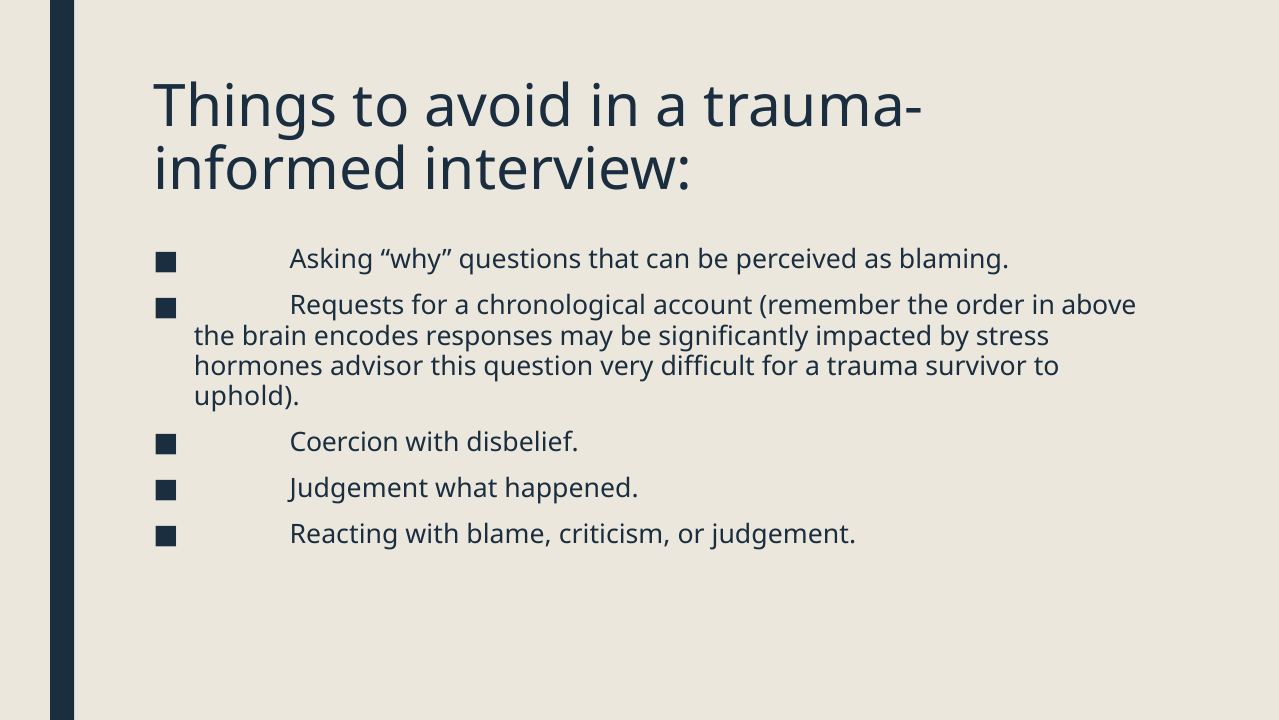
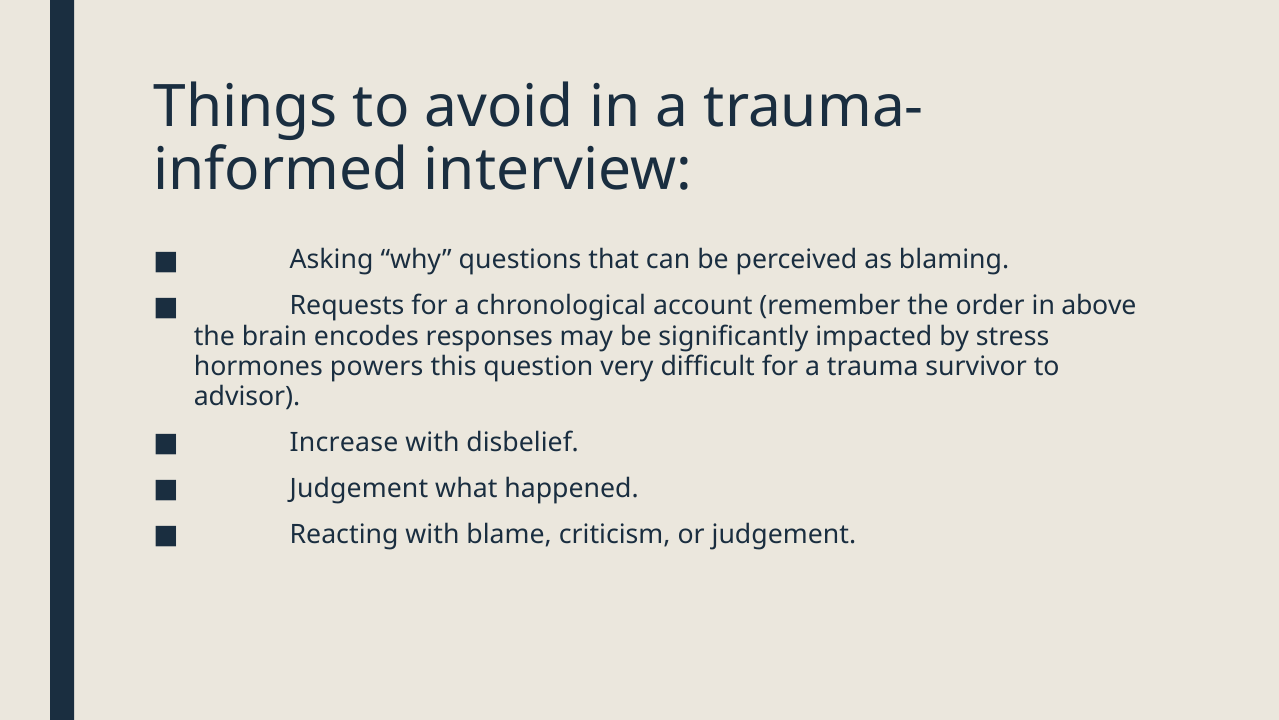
advisor: advisor -> powers
uphold: uphold -> advisor
Coercion: Coercion -> Increase
